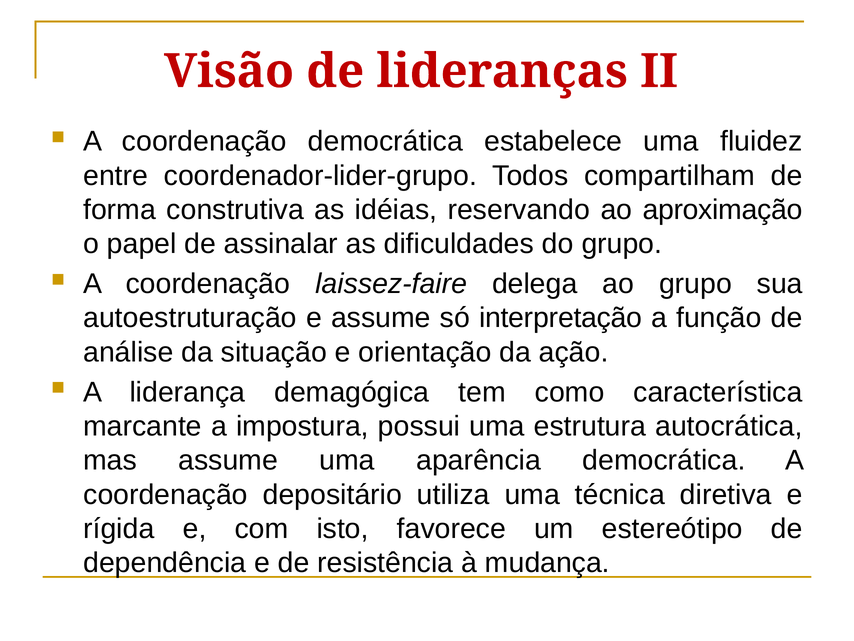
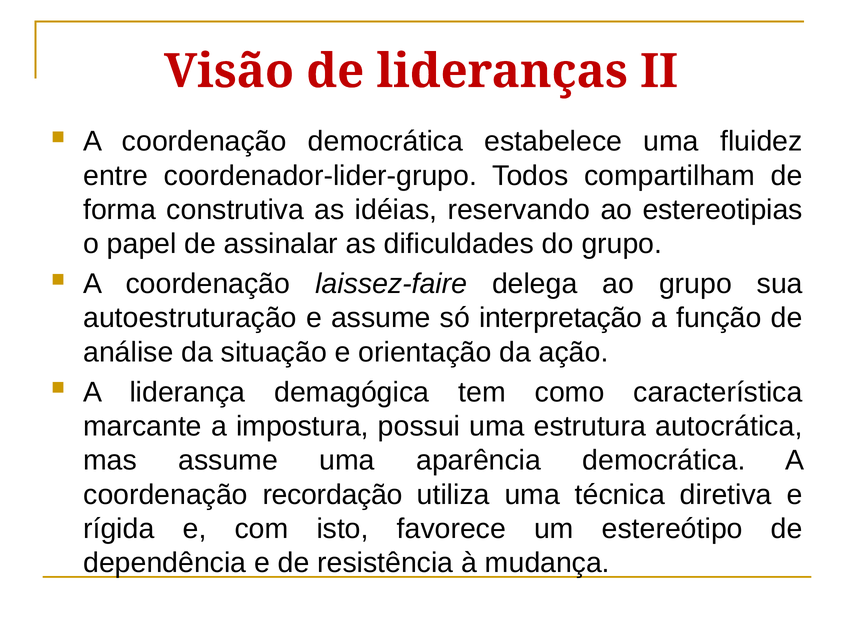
aproximação: aproximação -> estereotipias
depositário: depositário -> recordação
